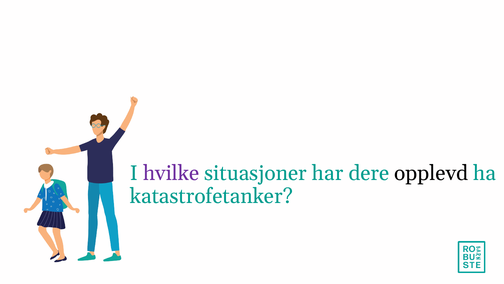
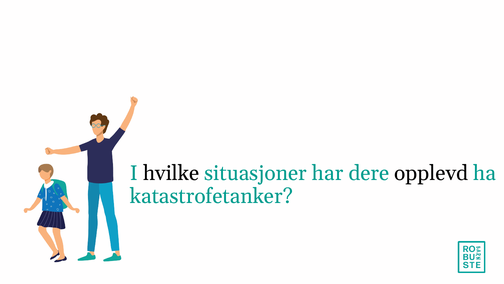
hvilke colour: purple -> black
